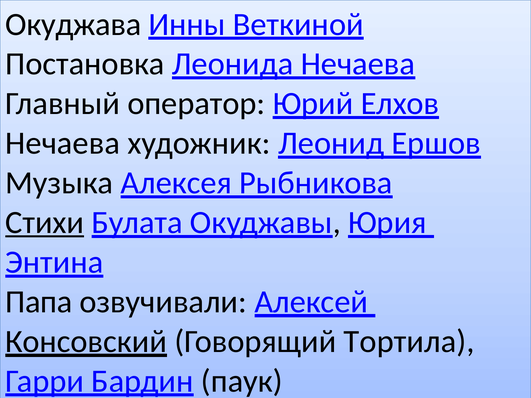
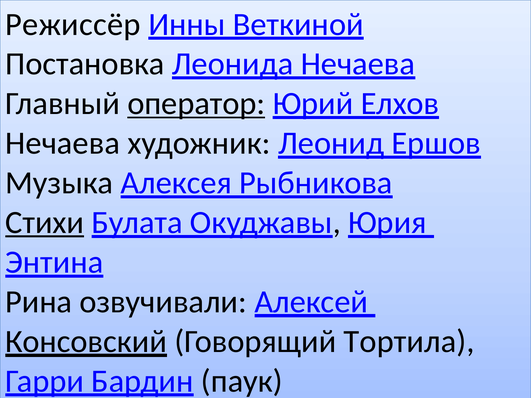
Окуджава: Окуджава -> Режиссёр
оператор underline: none -> present
Папа: Папа -> Рина
